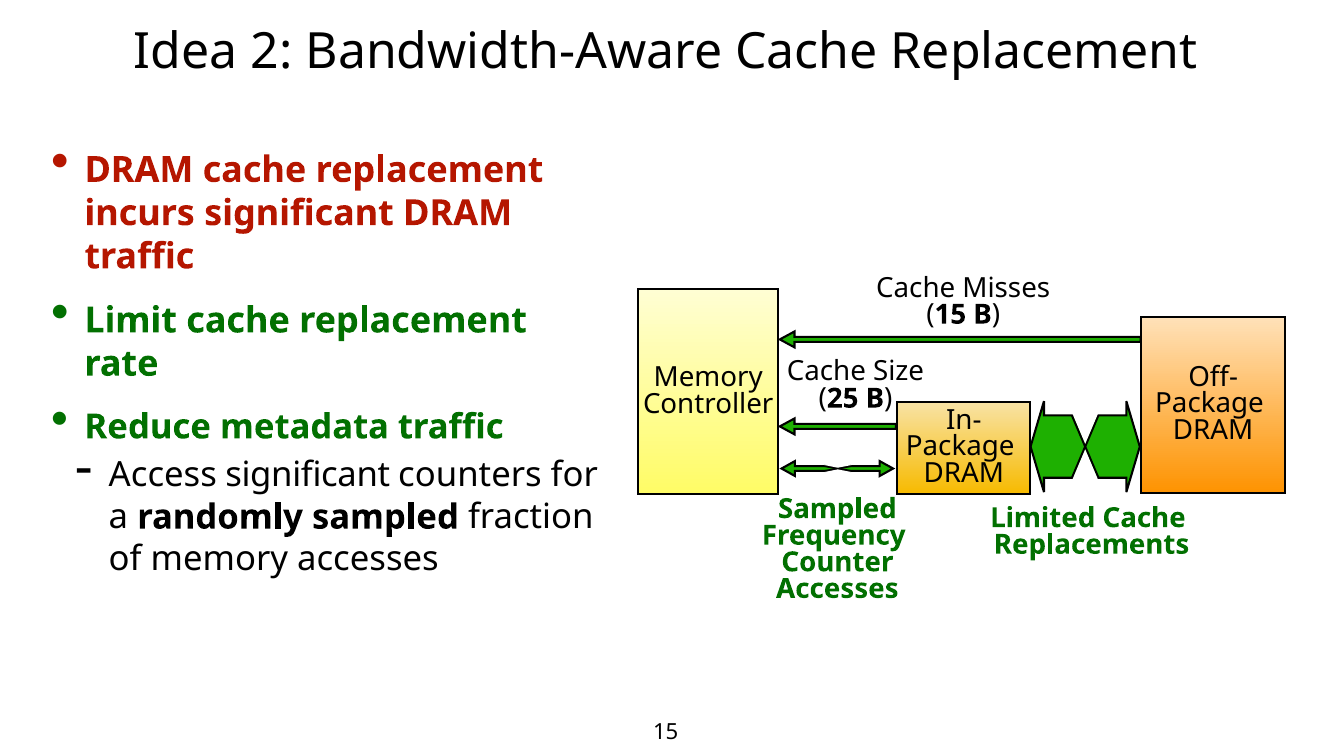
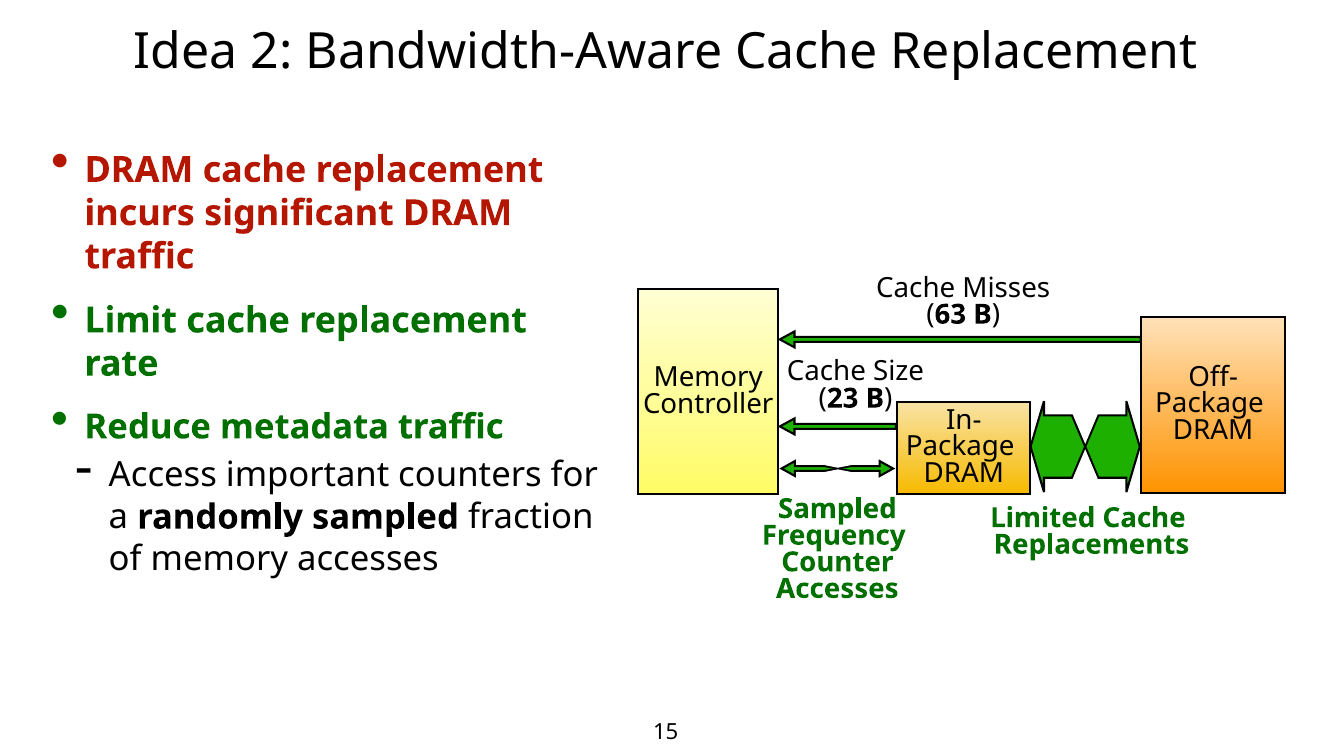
15 at (950, 315): 15 -> 63
25: 25 -> 23
Access significant: significant -> important
